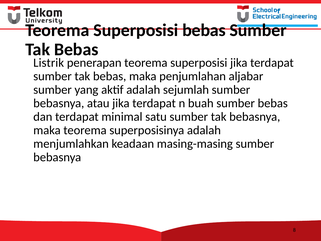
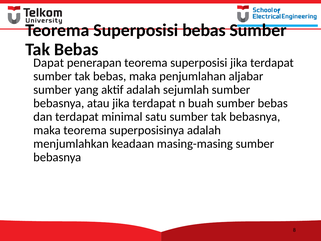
Listrik: Listrik -> Dapat
